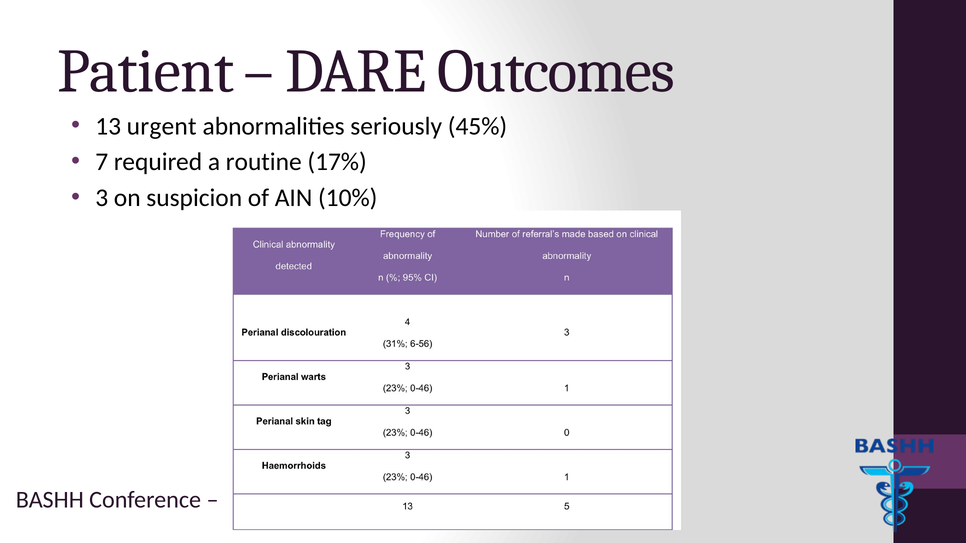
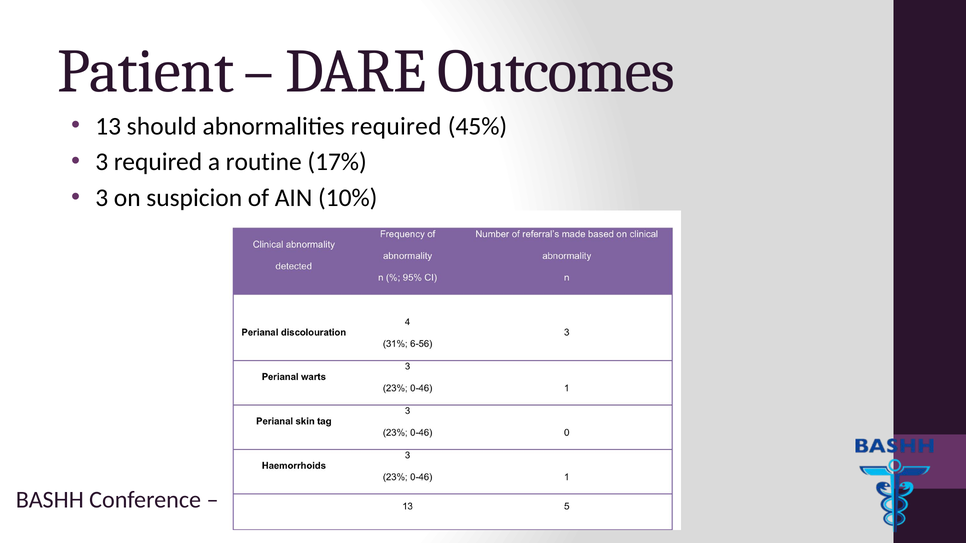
urgent: urgent -> should
abnormalities seriously: seriously -> required
7 at (102, 162): 7 -> 3
